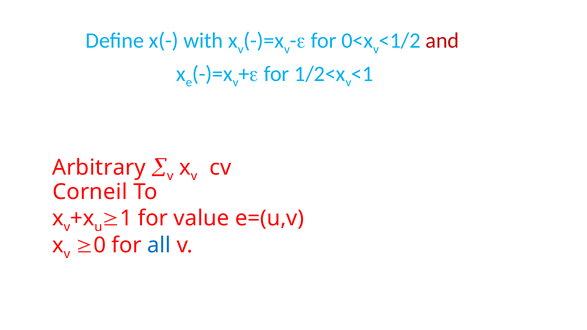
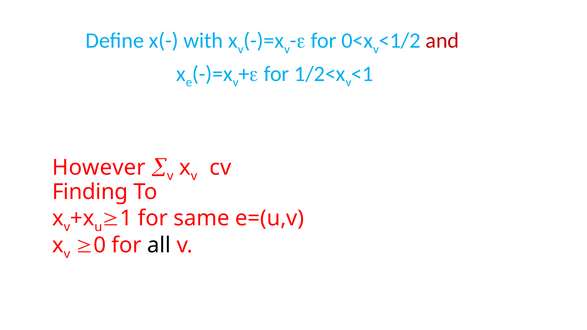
Arbitrary: Arbitrary -> However
Corneil: Corneil -> Finding
value: value -> same
all colour: blue -> black
